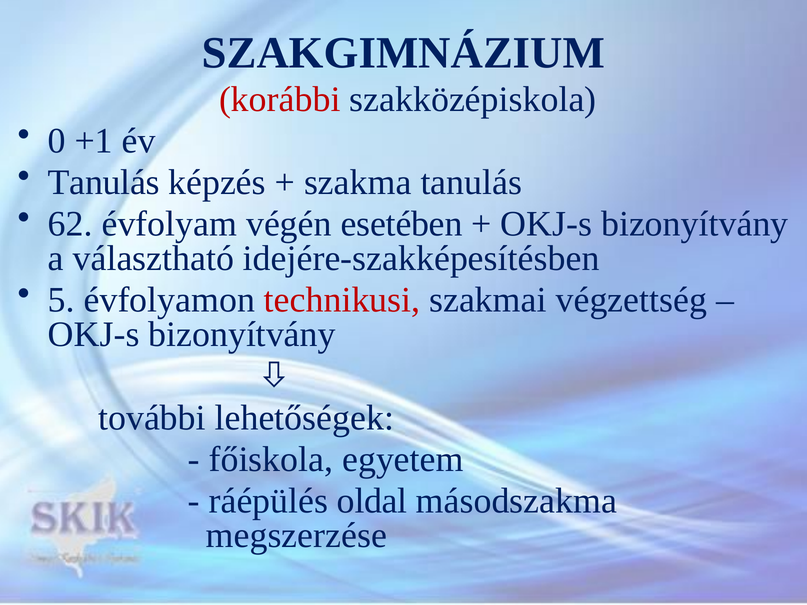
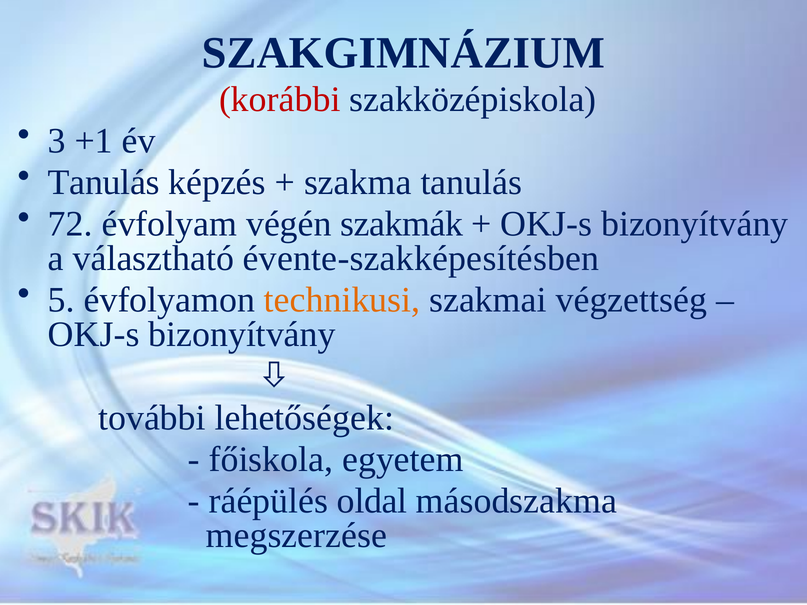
0: 0 -> 3
62: 62 -> 72
esetében: esetében -> szakmák
idejére-szakképesítésben: idejére-szakképesítésben -> évente-szakképesítésben
technikusi colour: red -> orange
